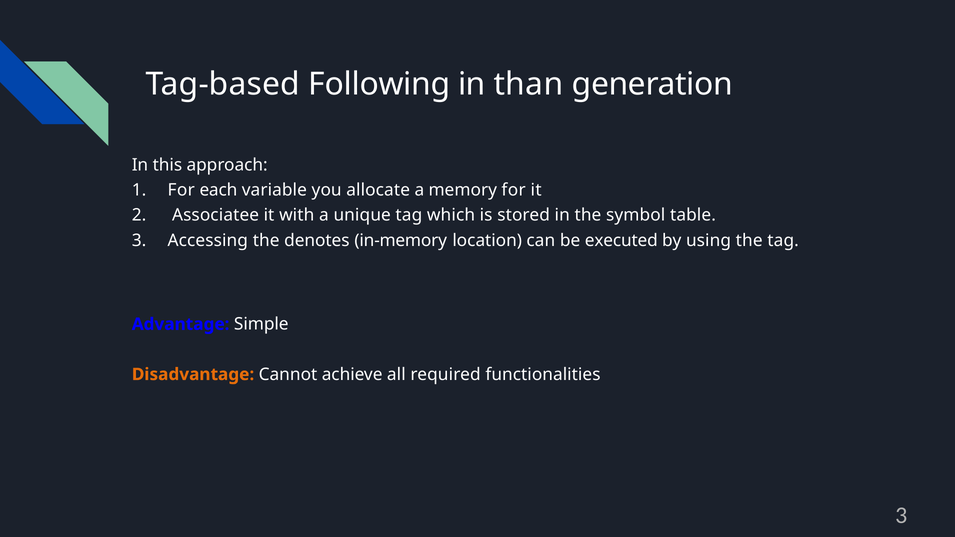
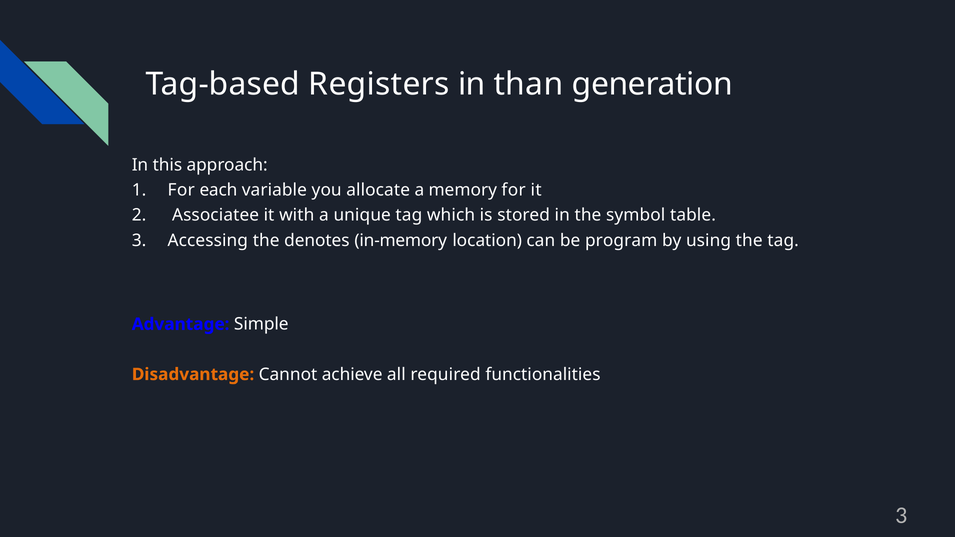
Following: Following -> Registers
executed: executed -> program
